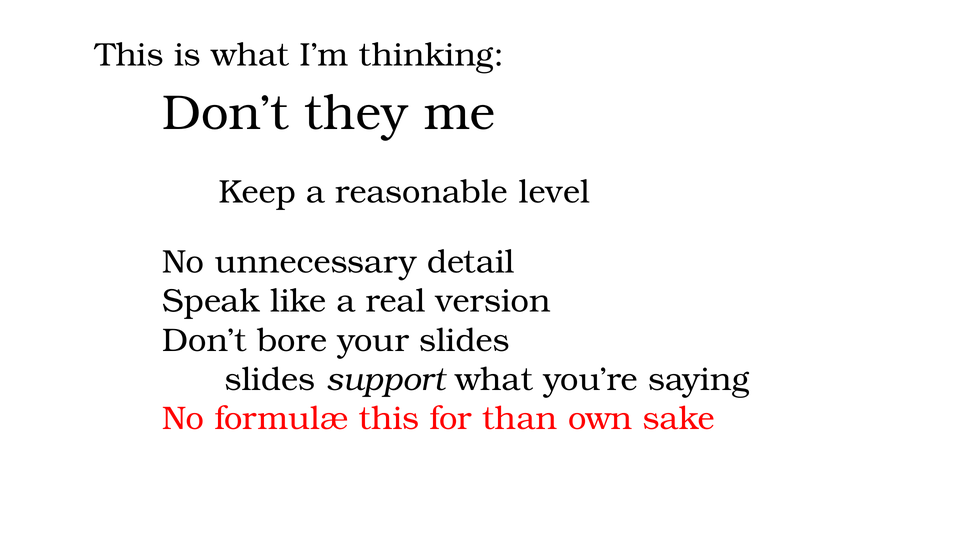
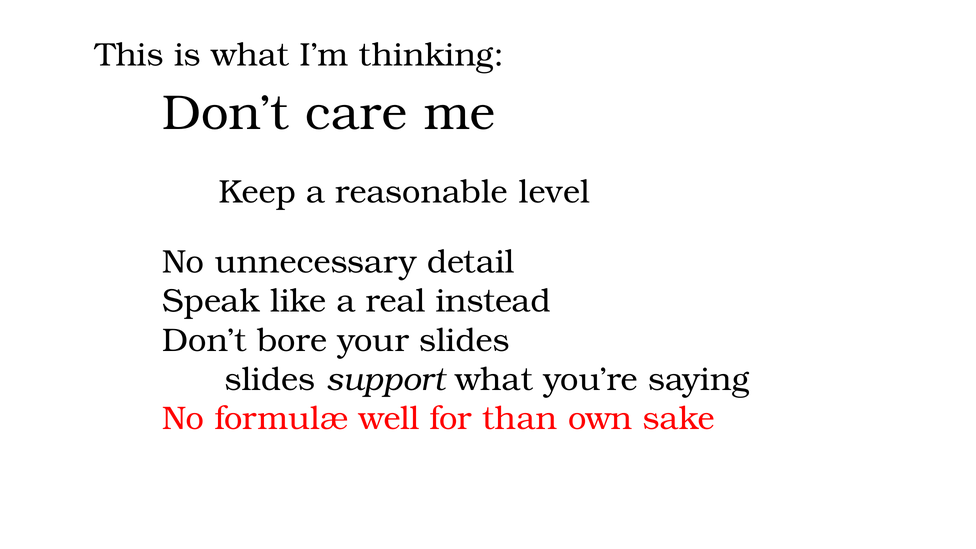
they: they -> care
version: version -> instead
formulæ this: this -> well
